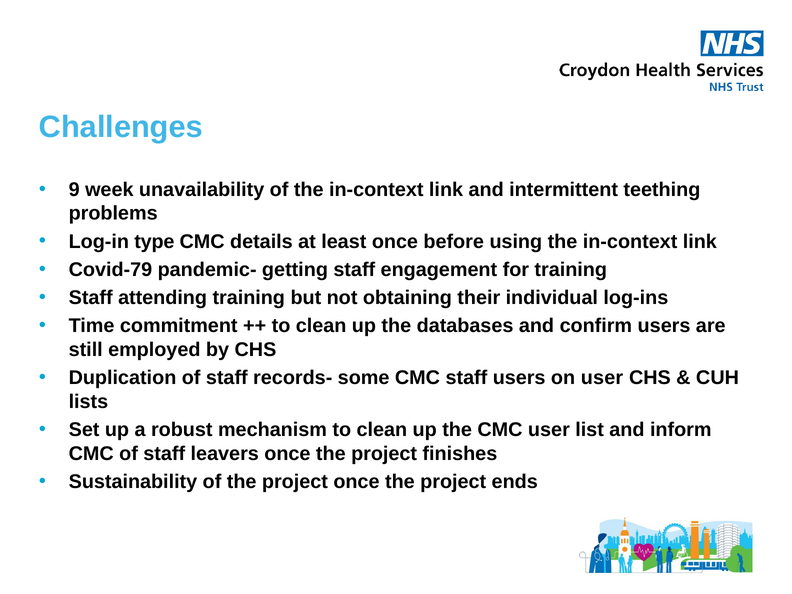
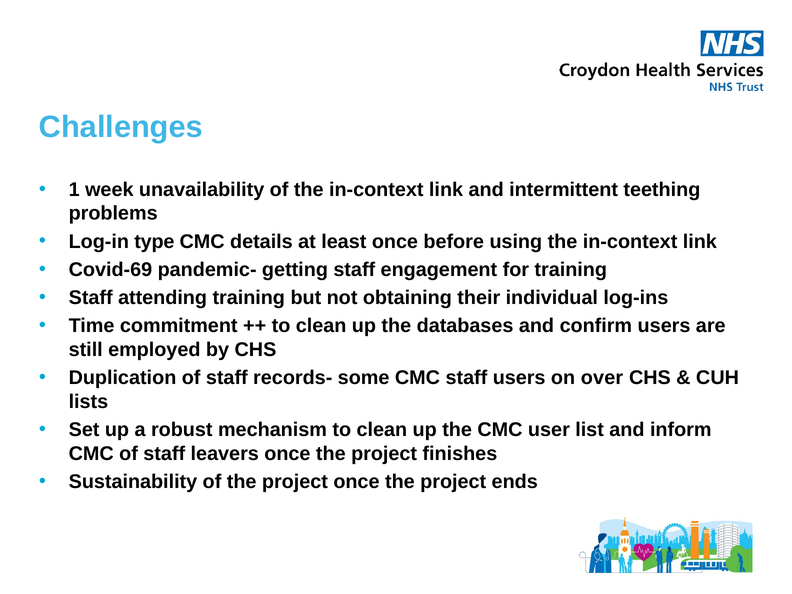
9: 9 -> 1
Covid-79: Covid-79 -> Covid-69
on user: user -> over
